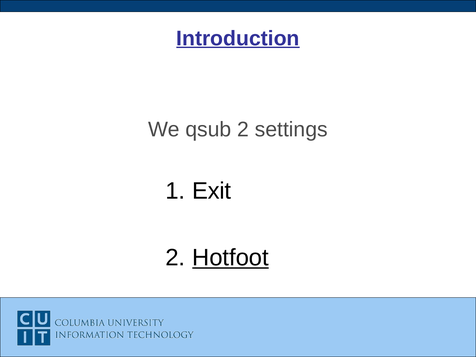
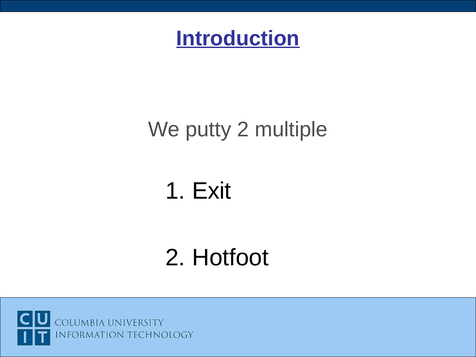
qsub: qsub -> putty
settings: settings -> multiple
Hotfoot underline: present -> none
